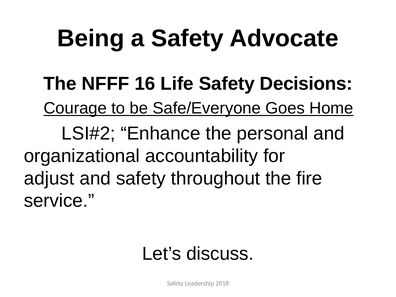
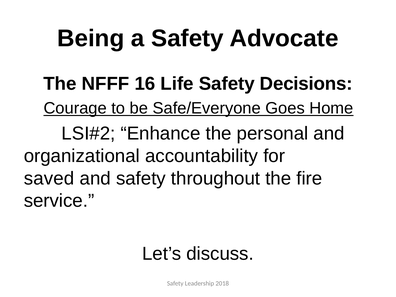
adjust: adjust -> saved
